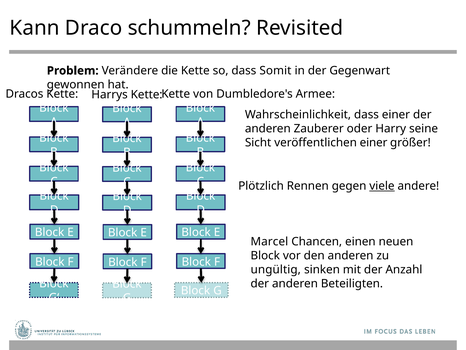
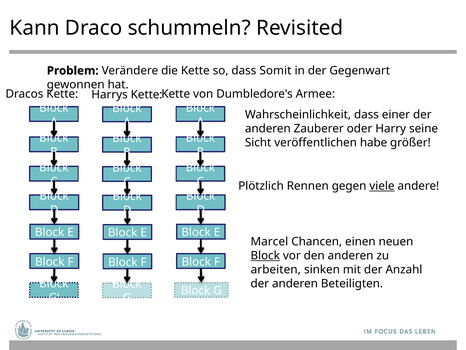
veröffentlichen einer: einer -> habe
Block at (265, 255) underline: none -> present
ungültig: ungültig -> arbeiten
